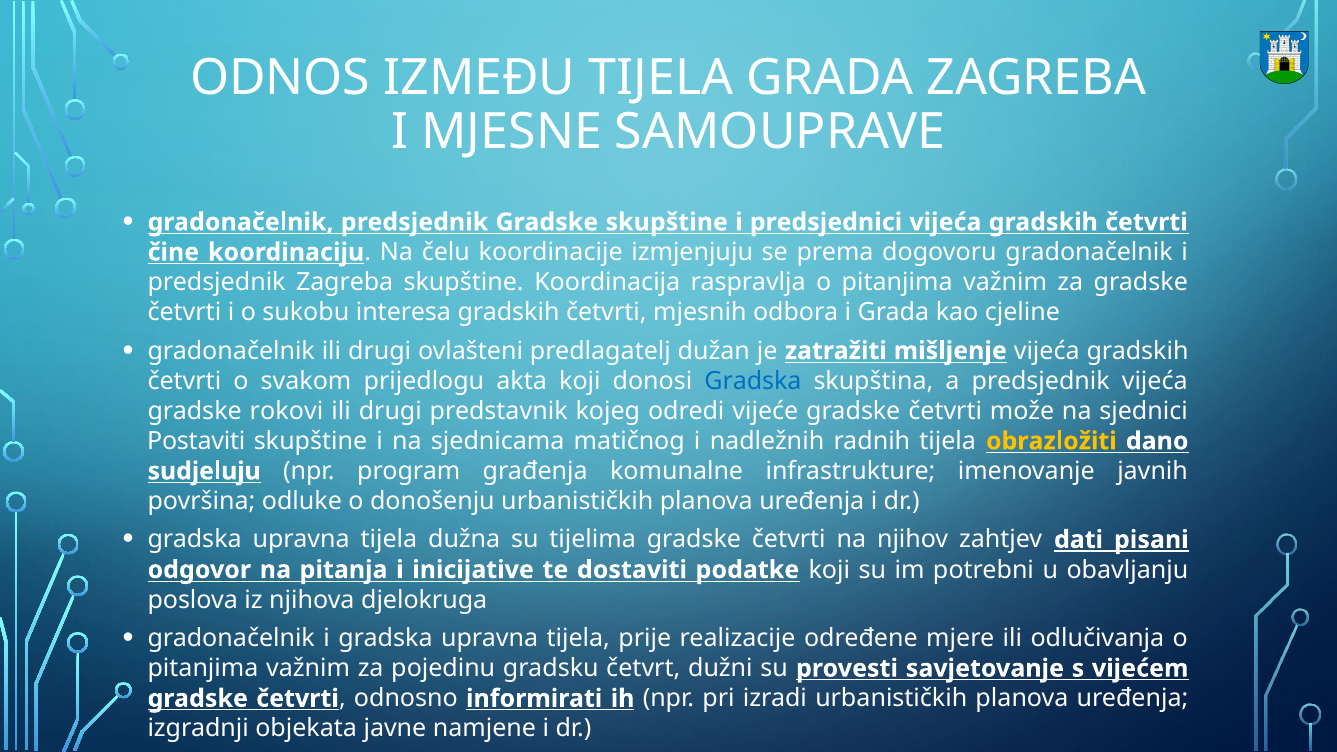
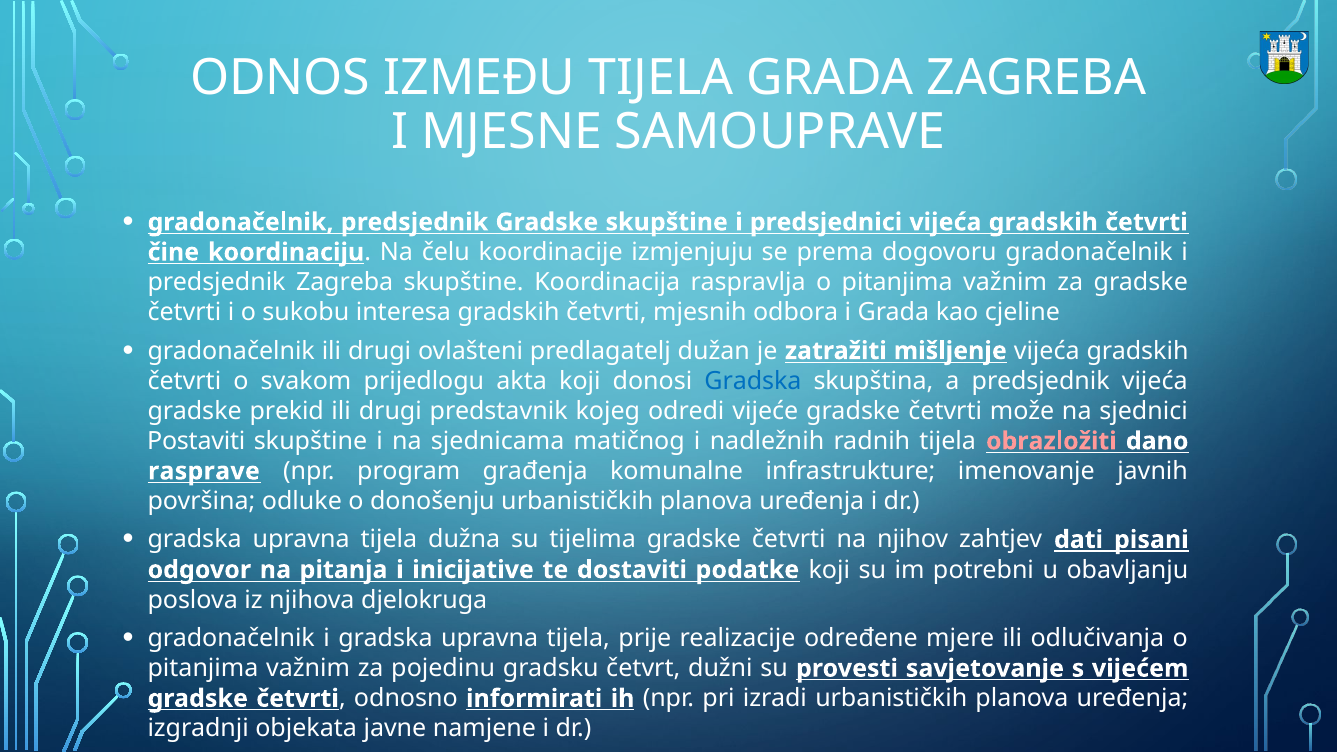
rokovi: rokovi -> prekid
obrazložiti colour: yellow -> pink
sudjeluju: sudjeluju -> rasprave
